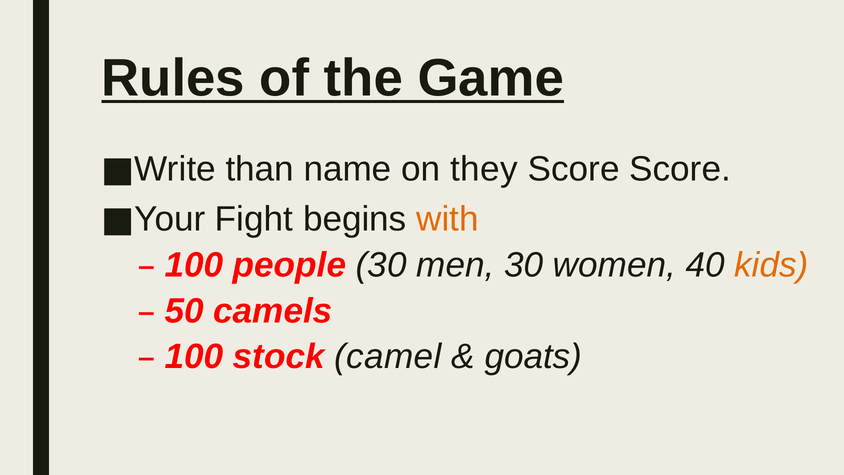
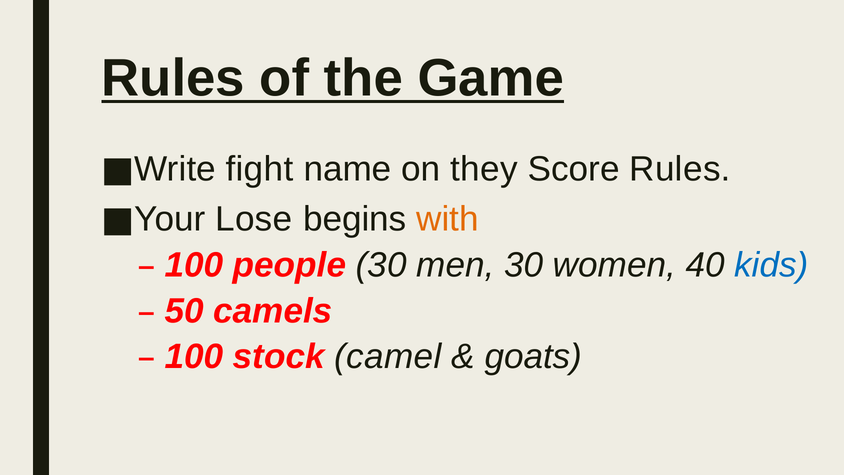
than: than -> fight
Score Score: Score -> Rules
Fight: Fight -> Lose
kids colour: orange -> blue
